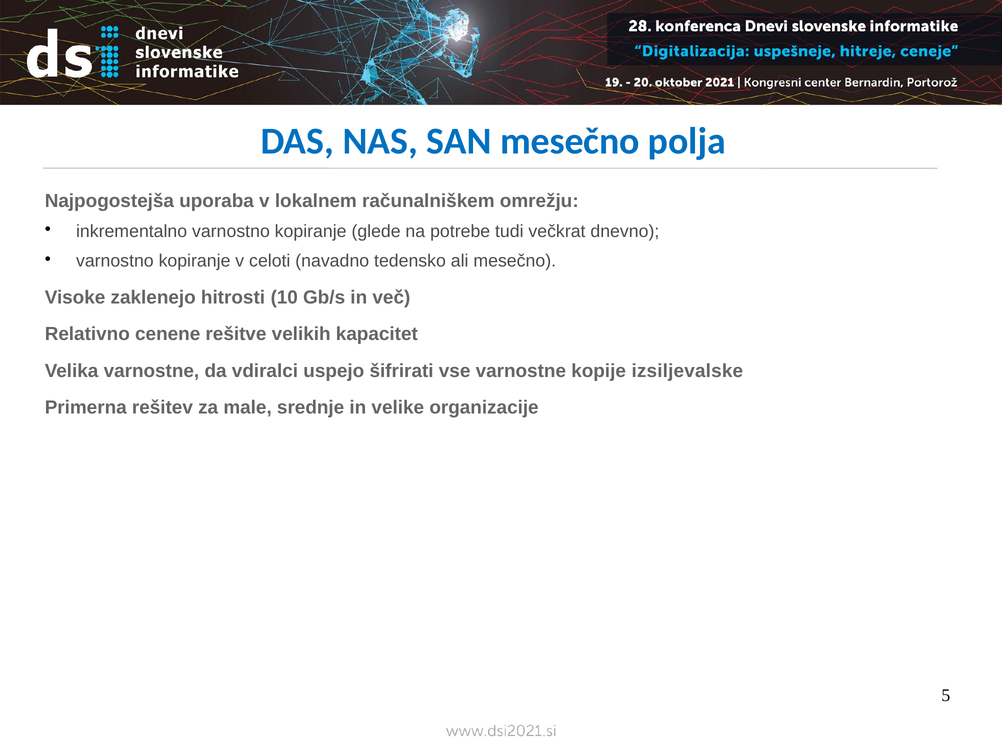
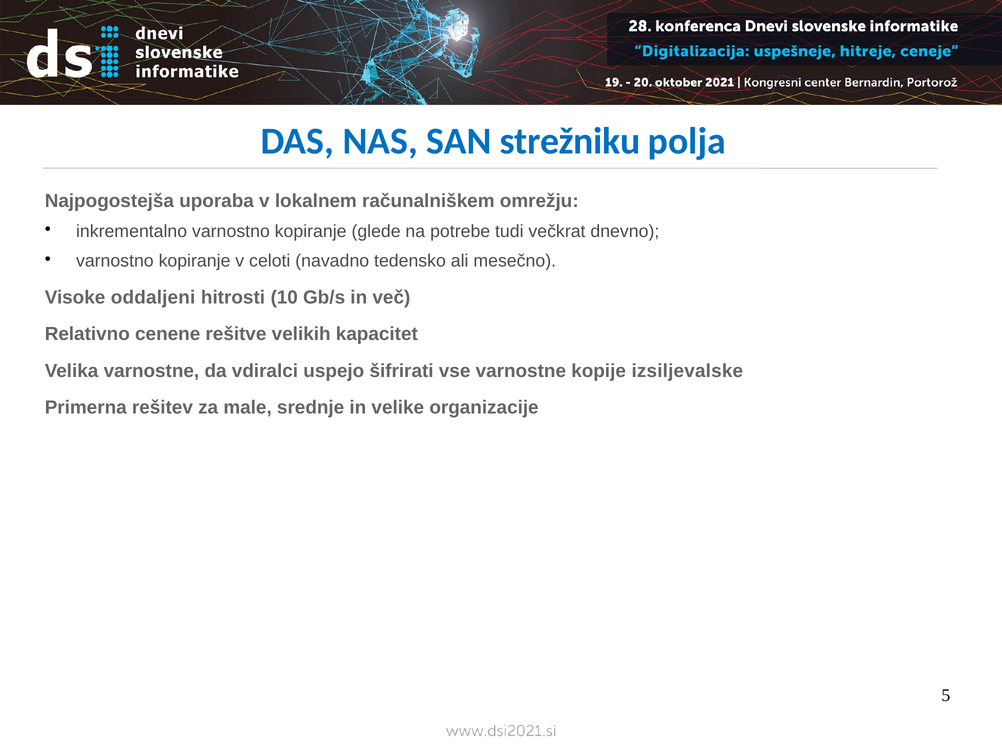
SAN mesečno: mesečno -> strežniku
zaklenejo: zaklenejo -> oddaljeni
